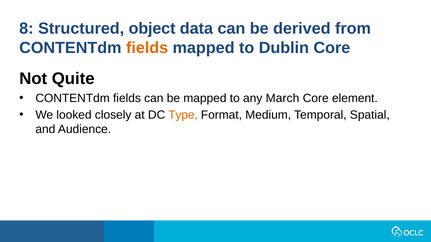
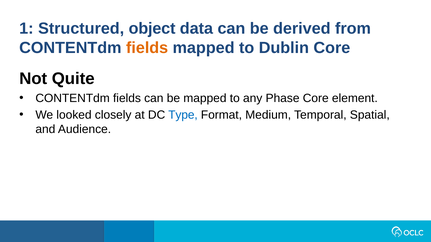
8: 8 -> 1
March: March -> Phase
Type colour: orange -> blue
